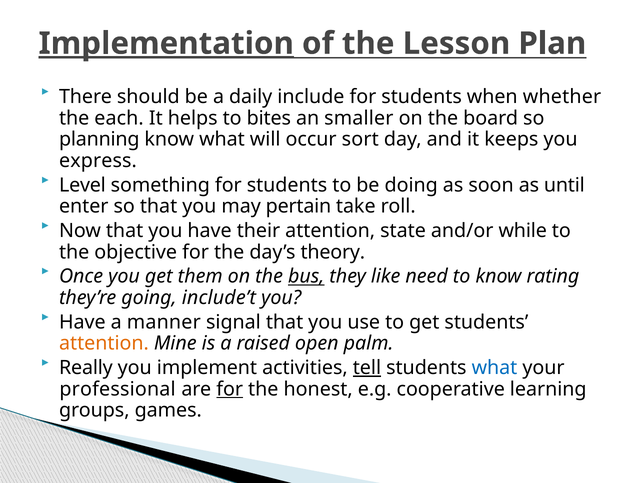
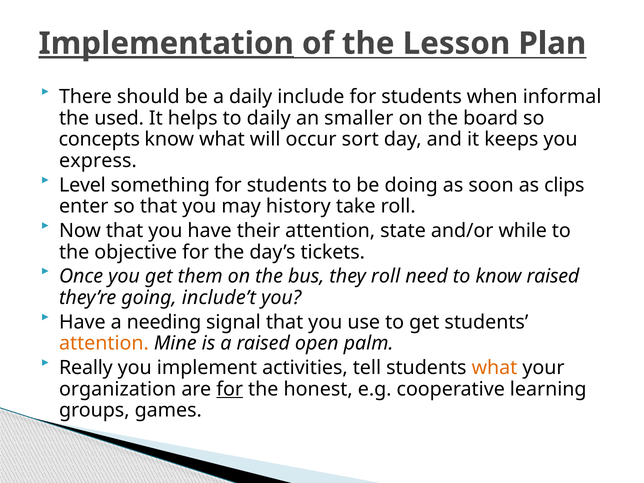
whether: whether -> informal
each: each -> used
to bites: bites -> daily
planning: planning -> concepts
until: until -> clips
pertain: pertain -> history
theory: theory -> tickets
bus underline: present -> none
they like: like -> roll
know rating: rating -> raised
manner: manner -> needing
tell underline: present -> none
what at (494, 368) colour: blue -> orange
professional: professional -> organization
